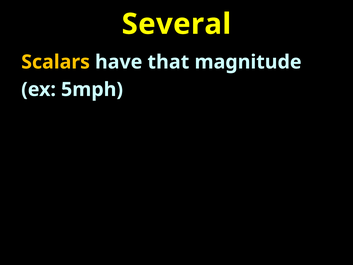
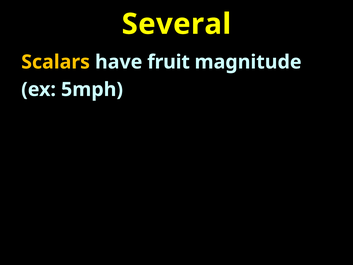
that: that -> fruit
